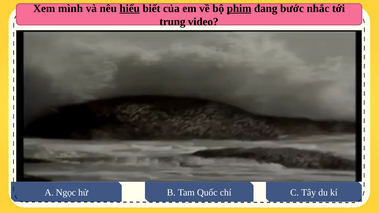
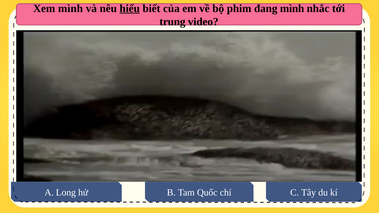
phim underline: present -> none
đang bước: bước -> mình
Ngọc: Ngọc -> Long
